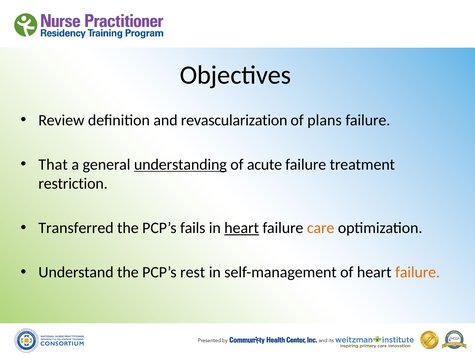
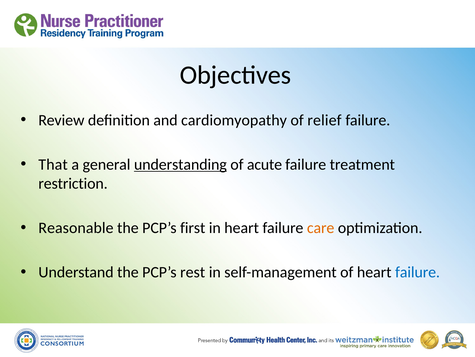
revascularization: revascularization -> cardiomyopathy
plans: plans -> relief
Transferred: Transferred -> Reasonable
fails: fails -> first
heart at (242, 228) underline: present -> none
failure at (418, 272) colour: orange -> blue
